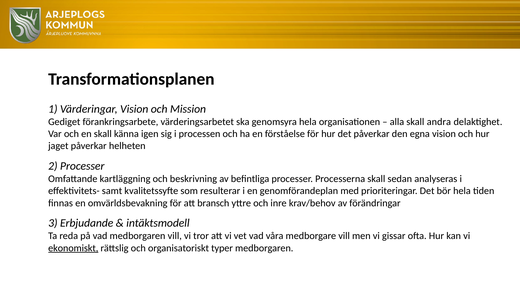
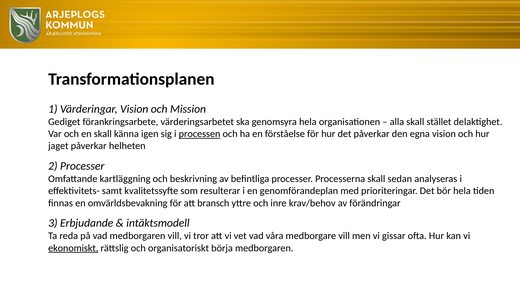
andra: andra -> stället
processen underline: none -> present
typer: typer -> börja
